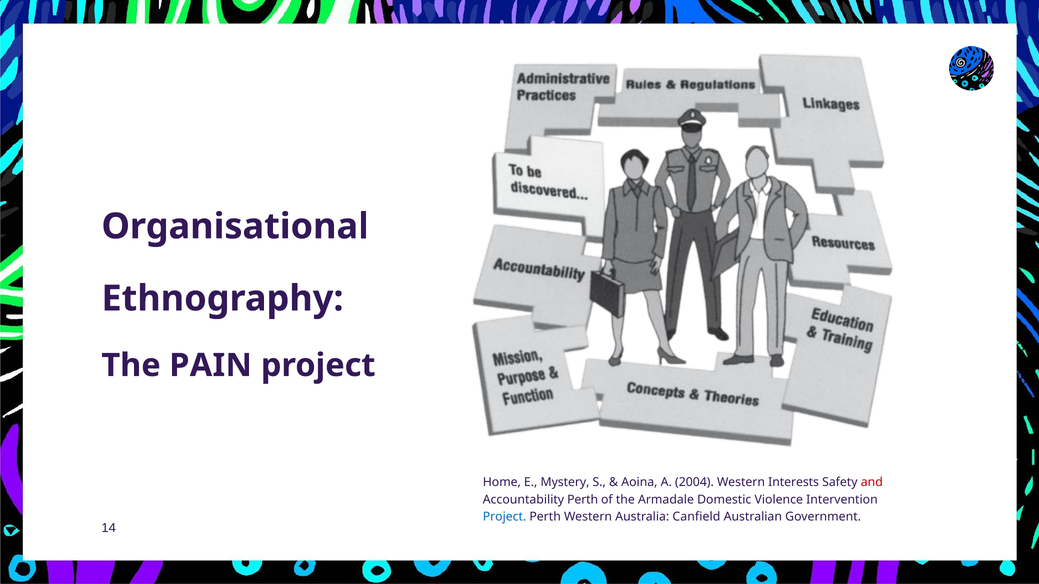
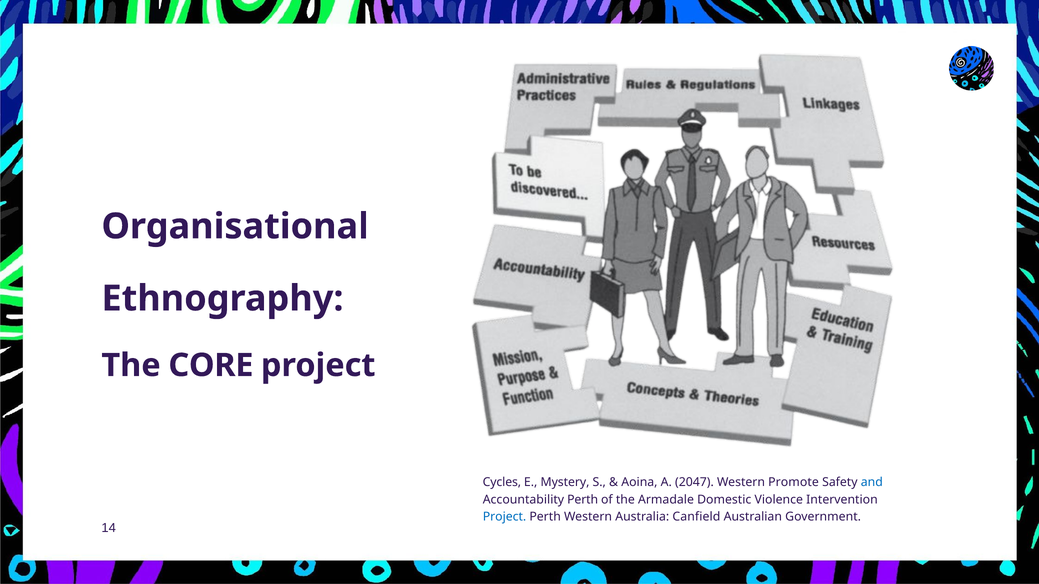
PAIN: PAIN -> CORE
Home: Home -> Cycles
2004: 2004 -> 2047
Interests: Interests -> Promote
and colour: red -> blue
